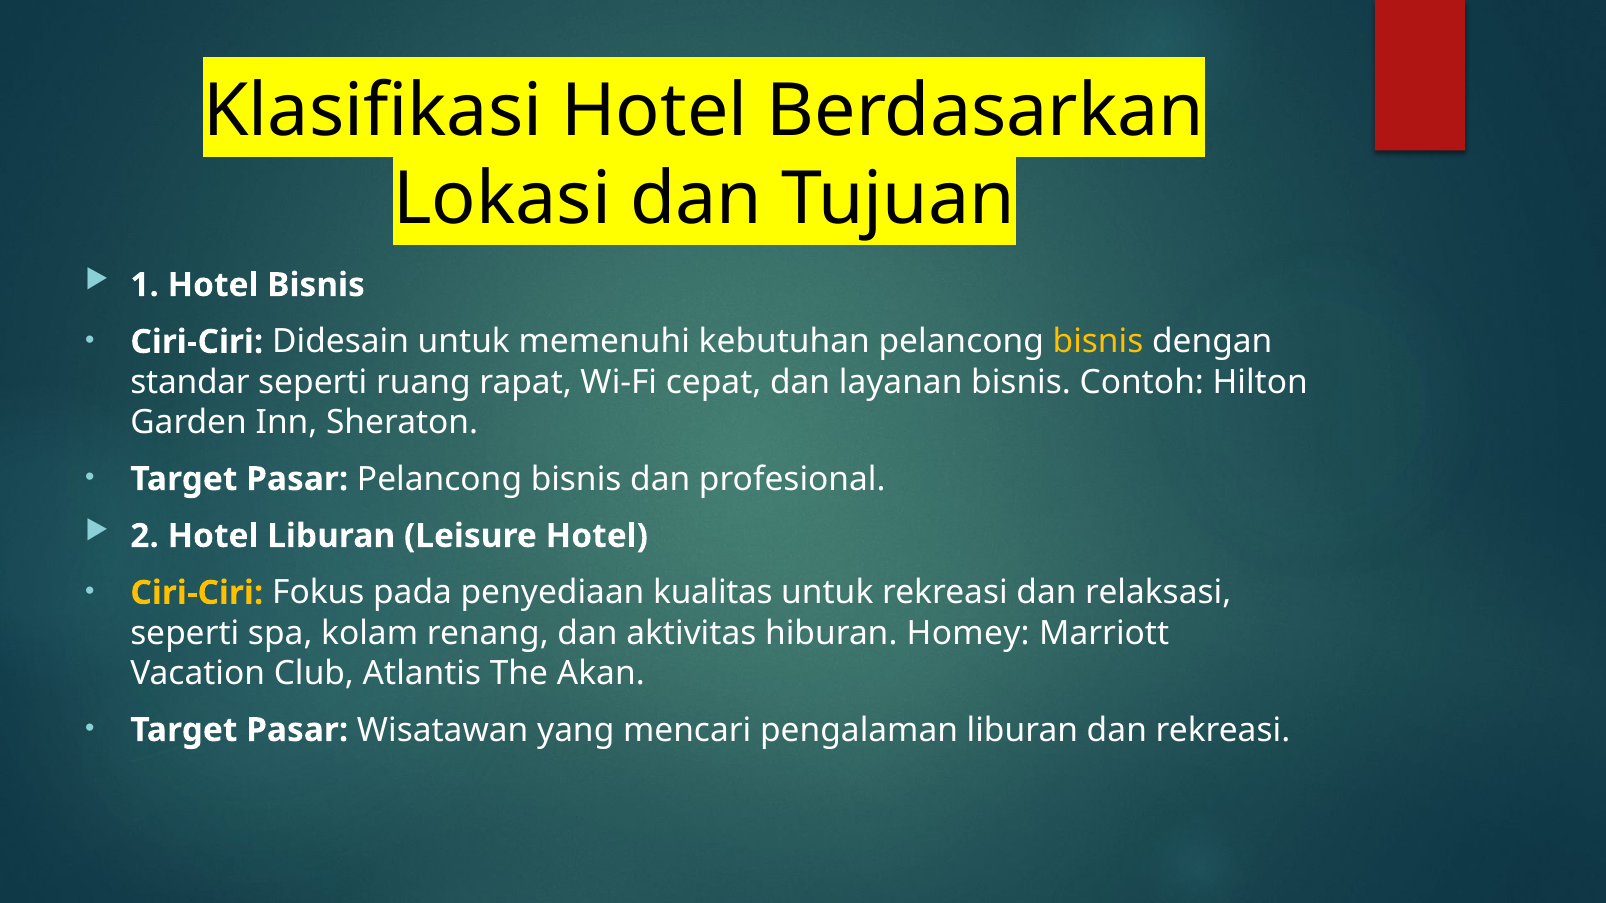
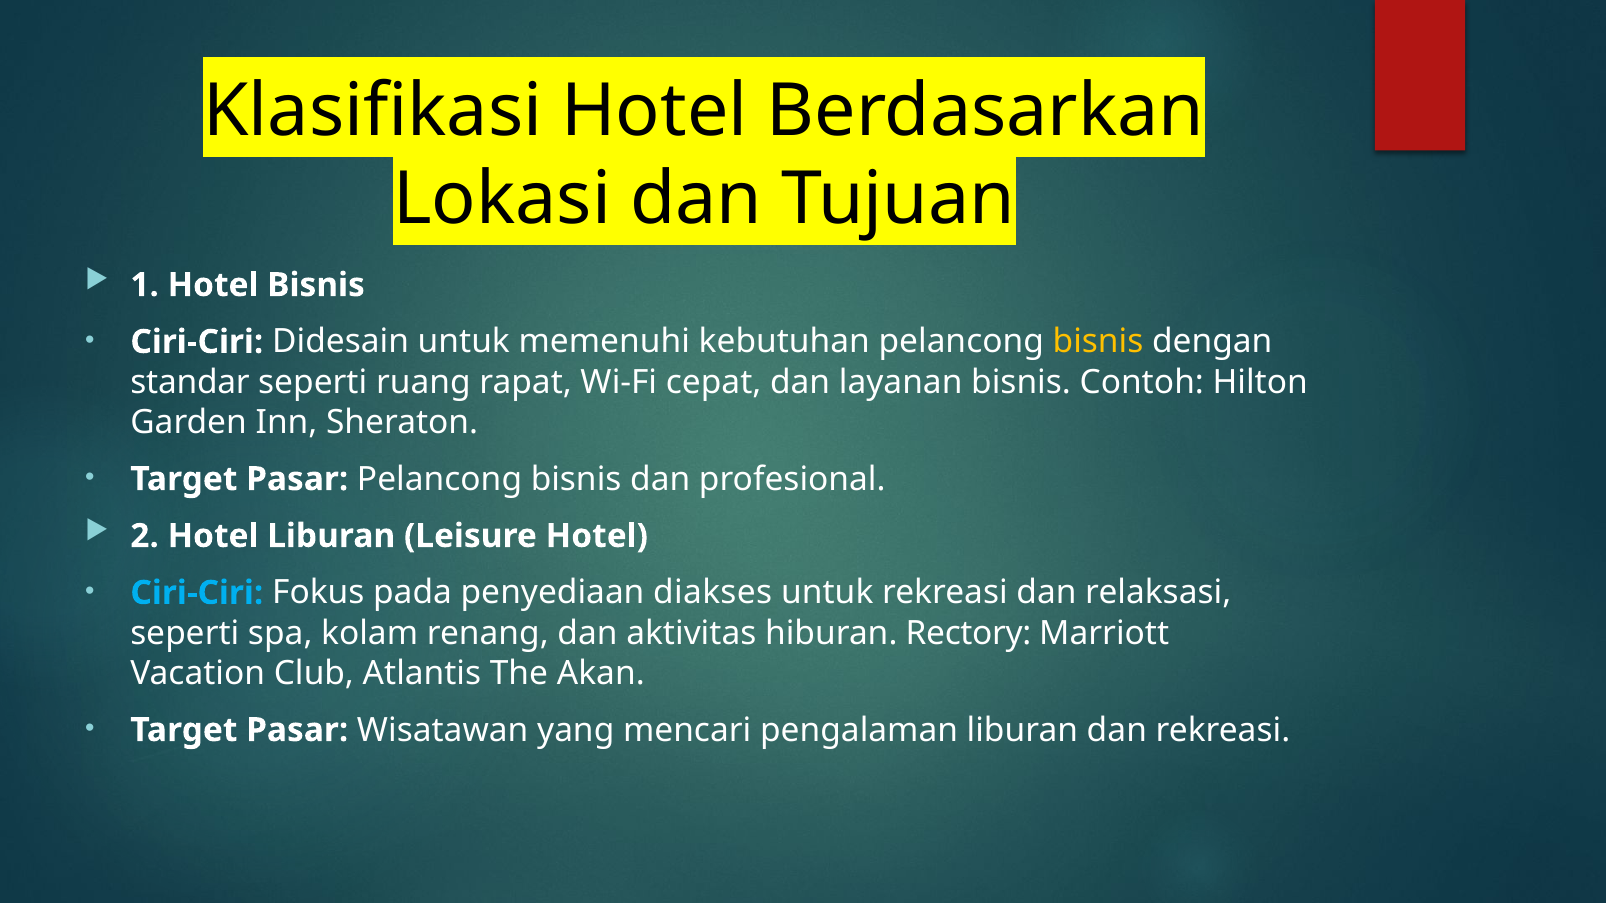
Ciri-Ciri at (197, 593) colour: yellow -> light blue
kualitas: kualitas -> diakses
Homey: Homey -> Rectory
